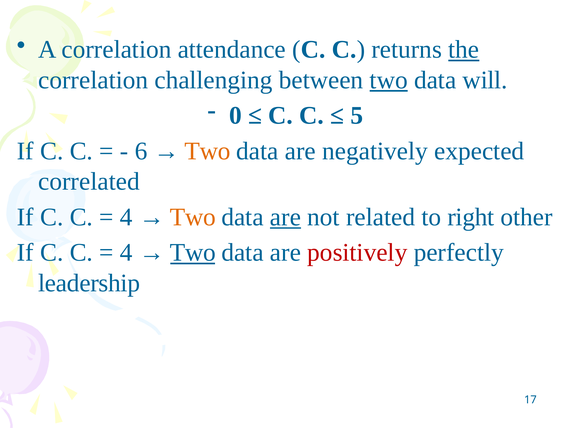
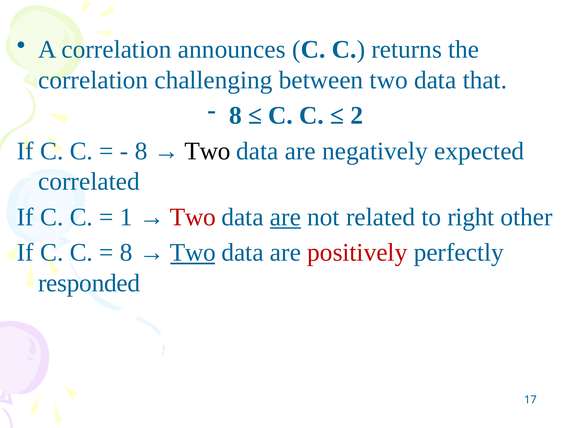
attendance: attendance -> announces
the underline: present -> none
two at (389, 80) underline: present -> none
will: will -> that
0 at (235, 116): 0 -> 8
5: 5 -> 2
6 at (141, 151): 6 -> 8
Two at (208, 151) colour: orange -> black
4 at (126, 217): 4 -> 1
Two at (193, 217) colour: orange -> red
4 at (126, 253): 4 -> 8
leadership: leadership -> responded
